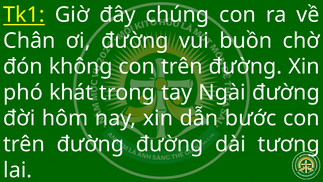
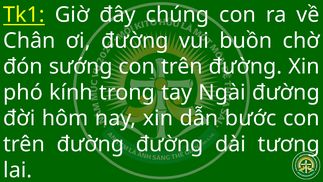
không: không -> sướng
khát: khát -> kính
